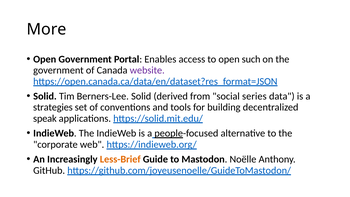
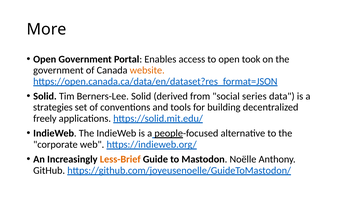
such: such -> took
website colour: purple -> orange
speak: speak -> freely
